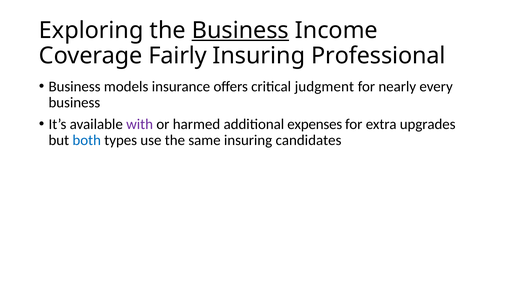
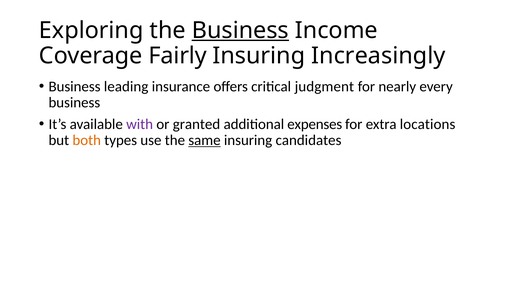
Professional: Professional -> Increasingly
models: models -> leading
harmed: harmed -> granted
upgrades: upgrades -> locations
both colour: blue -> orange
same underline: none -> present
